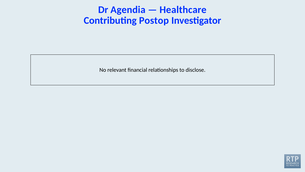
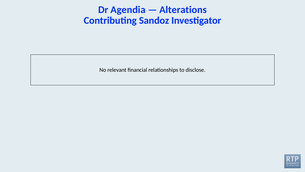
Healthcare: Healthcare -> Alterations
Postop: Postop -> Sandoz
